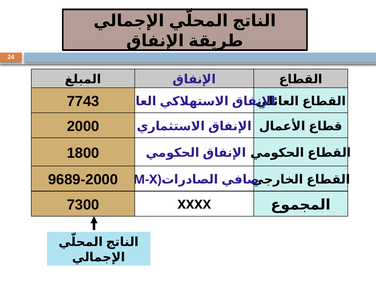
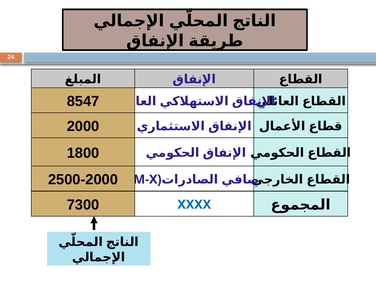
7743: 7743 -> 8547
9689-2000: 9689-2000 -> 2500-2000
XXXX colour: black -> blue
